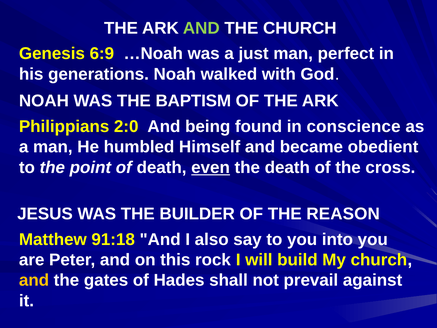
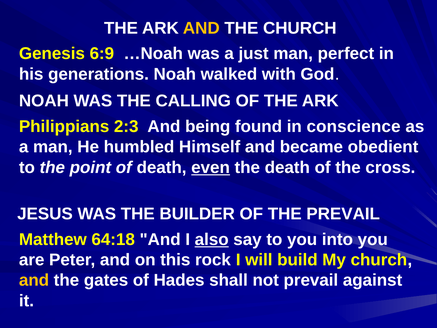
AND at (201, 28) colour: light green -> yellow
BAPTISM: BAPTISM -> CALLING
2:0: 2:0 -> 2:3
THE REASON: REASON -> PREVAIL
91:18: 91:18 -> 64:18
also underline: none -> present
